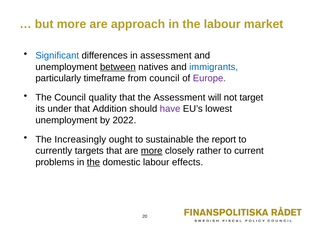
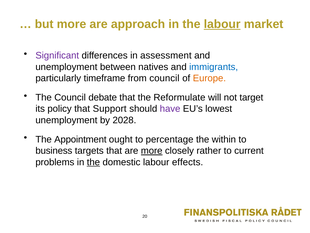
labour at (222, 24) underline: none -> present
Significant colour: blue -> purple
between underline: present -> none
Europe colour: purple -> orange
quality: quality -> debate
the Assessment: Assessment -> Reformulate
under: under -> policy
Addition: Addition -> Support
2022: 2022 -> 2028
Increasingly: Increasingly -> Appointment
sustainable: sustainable -> percentage
report: report -> within
currently: currently -> business
